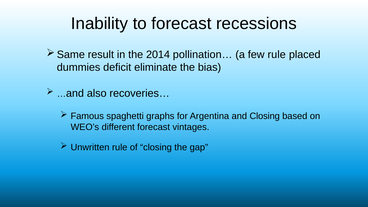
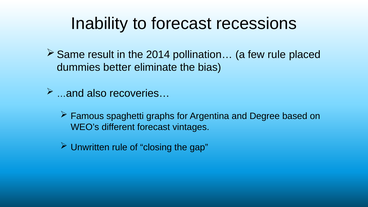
deficit: deficit -> better
and Closing: Closing -> Degree
